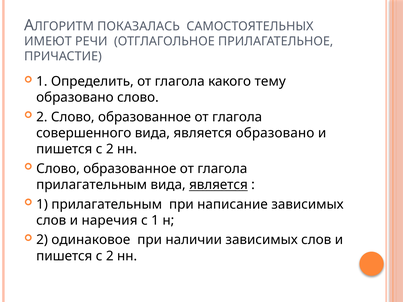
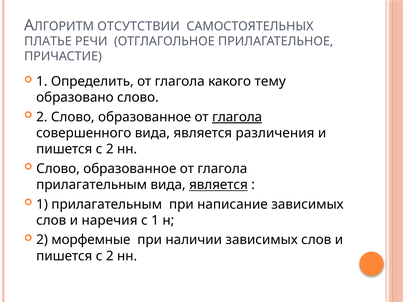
ПОКАЗАЛАСЬ: ПОКАЗАЛАСЬ -> ОТСУТСТВИИ
ИМЕЮТ: ИМЕЮТ -> ПЛАТЬЕ
глагола at (237, 117) underline: none -> present
является образовано: образовано -> различения
одинаковое: одинаковое -> морфемные
